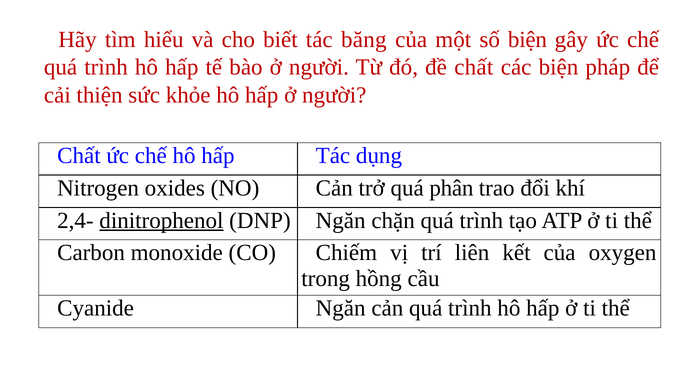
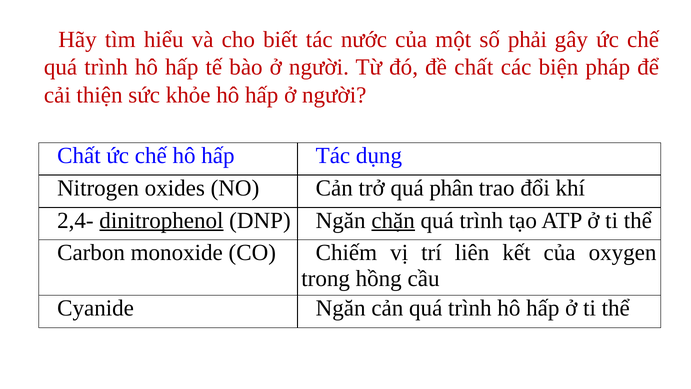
băng: băng -> nước
số biện: biện -> phải
chặn underline: none -> present
